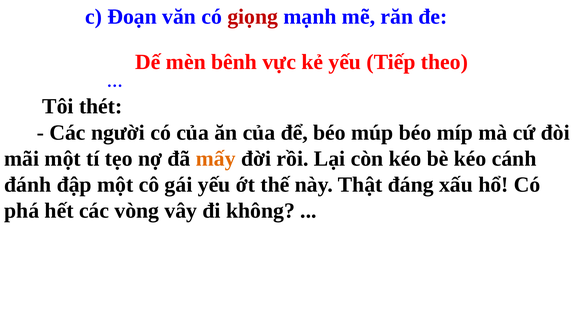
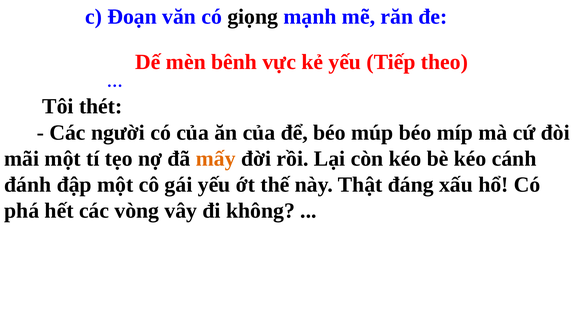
giọng colour: red -> black
